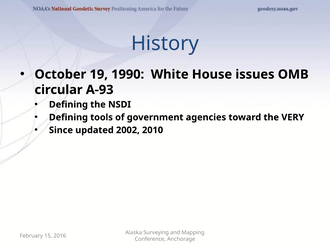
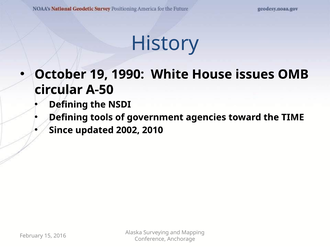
A-93: A-93 -> A-50
VERY: VERY -> TIME
